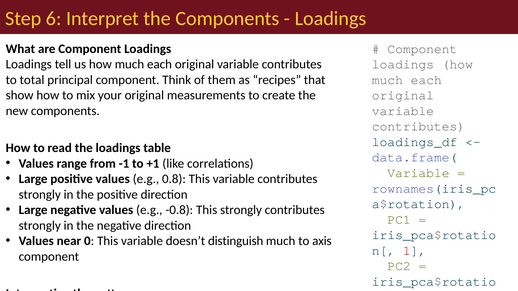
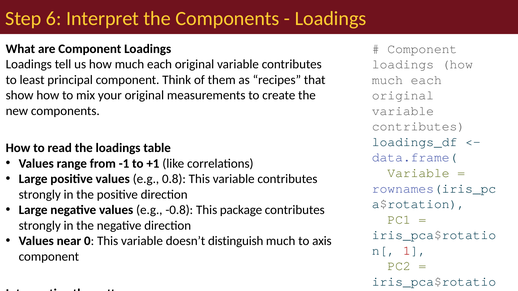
total: total -> least
This strongly: strongly -> package
